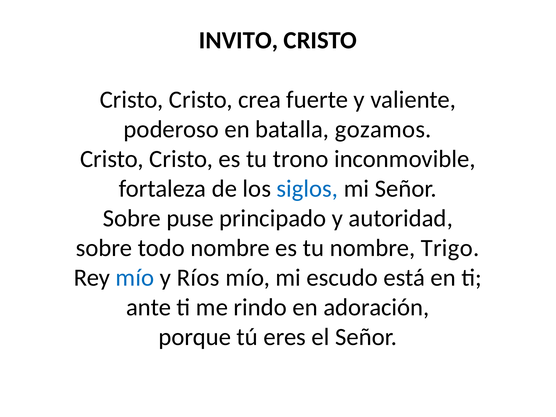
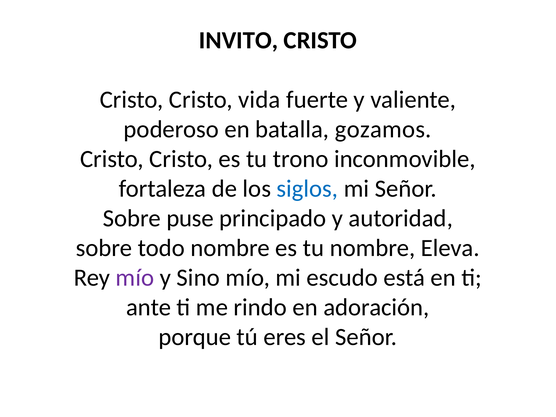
crea: crea -> vida
Trigo: Trigo -> Eleva
mío at (135, 278) colour: blue -> purple
Ríos: Ríos -> Sino
